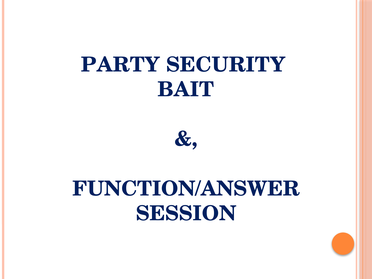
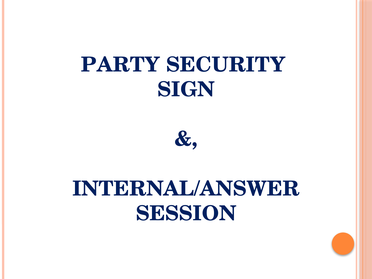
BAIT: BAIT -> SIGN
FUNCTION/ANSWER: FUNCTION/ANSWER -> INTERNAL/ANSWER
